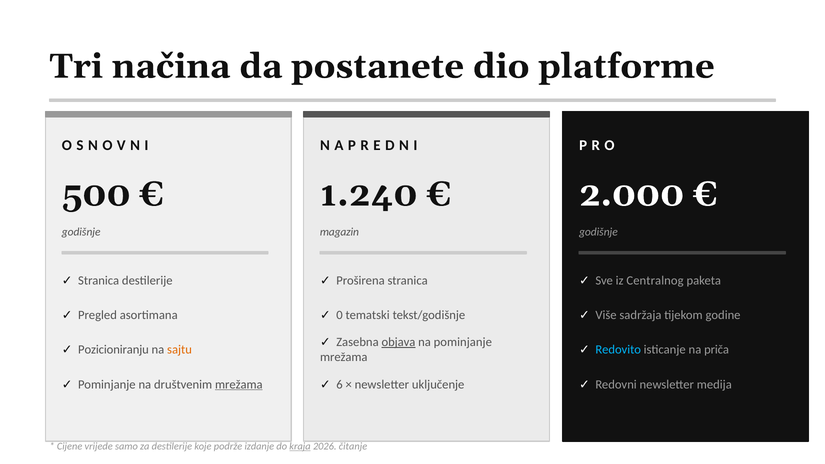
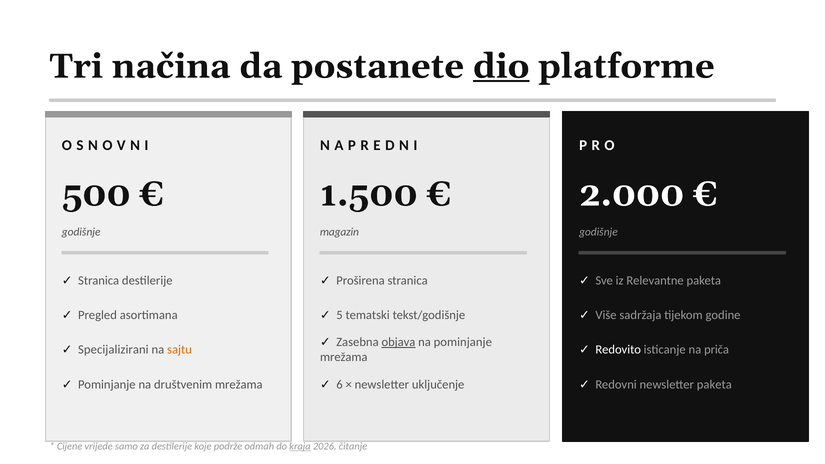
dio underline: none -> present
1.240: 1.240 -> 1.500
Centralnog: Centralnog -> Relevantne
0: 0 -> 5
Pozicioniranju: Pozicioniranju -> Specijalizirani
Redovito colour: light blue -> white
mrežama at (239, 384) underline: present -> none
newsletter medija: medija -> paketa
izdanje: izdanje -> odmah
